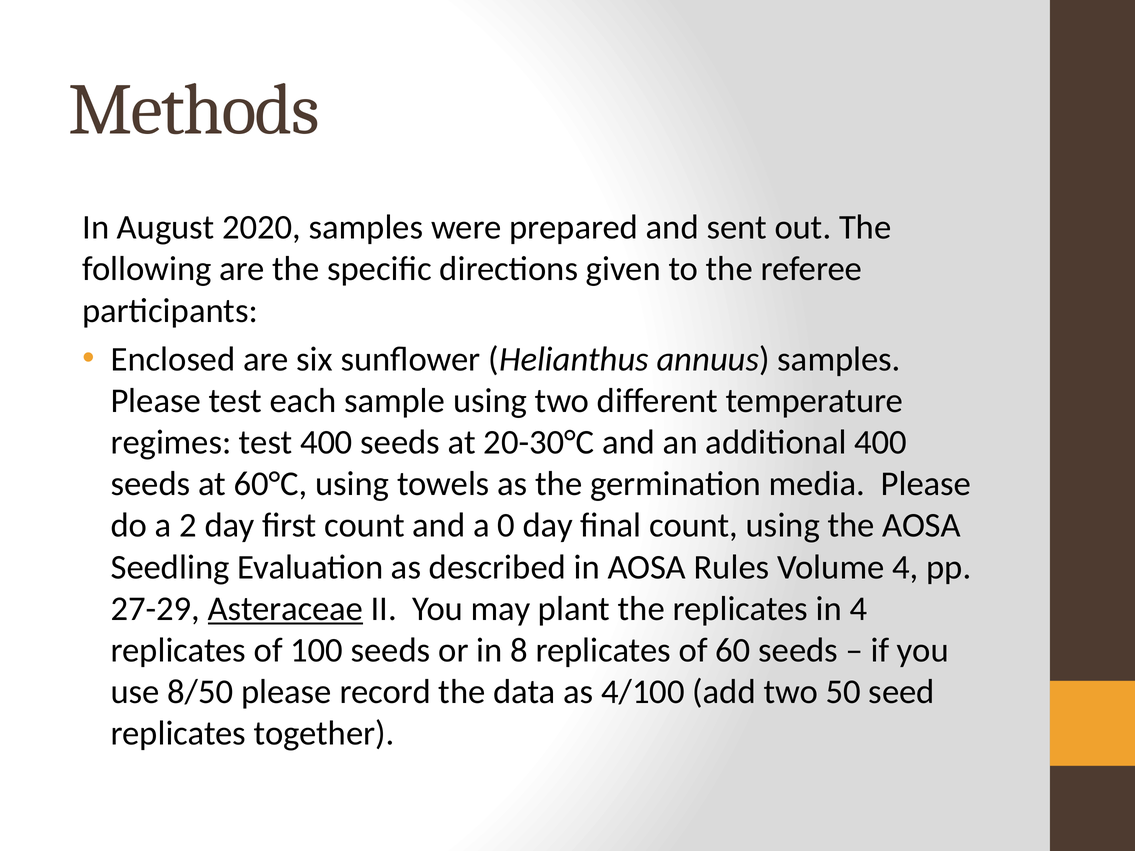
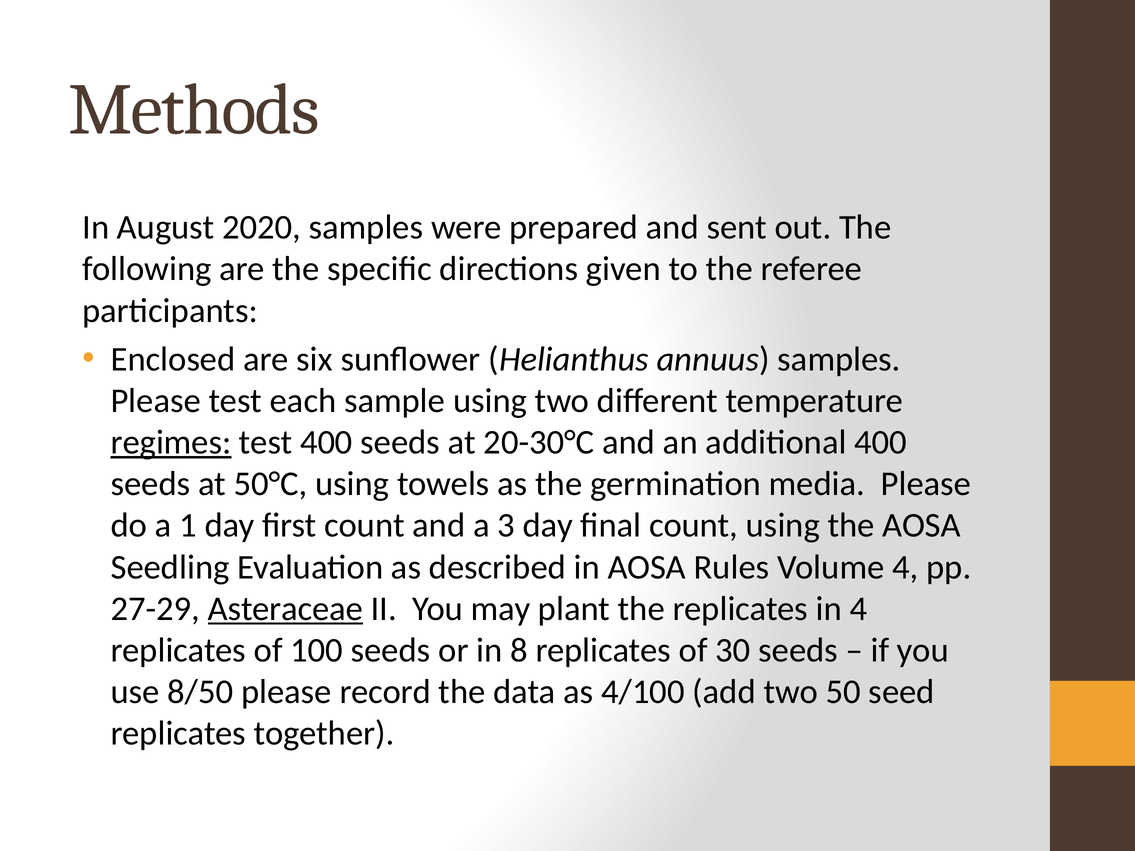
regimes underline: none -> present
60°C: 60°C -> 50°C
2: 2 -> 1
0: 0 -> 3
60: 60 -> 30
